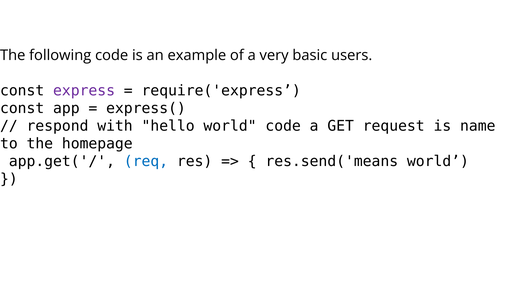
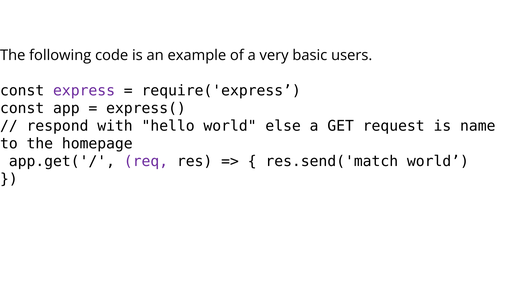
world code: code -> else
req colour: blue -> purple
res.send('means: res.send('means -> res.send('match
